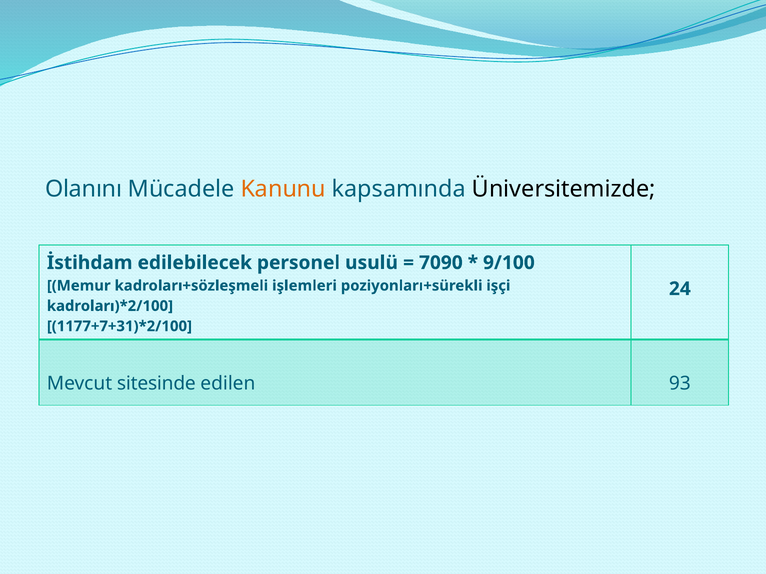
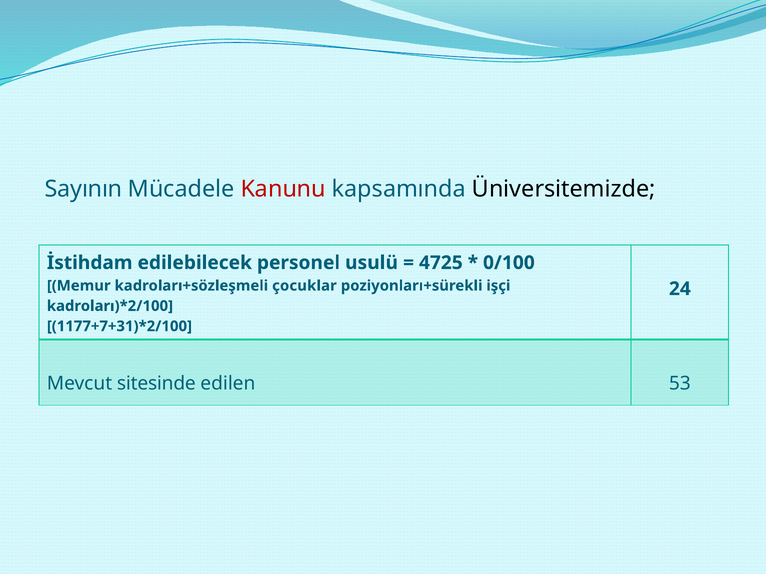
Olanını: Olanını -> Sayının
Kanunu colour: orange -> red
7090: 7090 -> 4725
9/100: 9/100 -> 0/100
işlemleri: işlemleri -> çocuklar
93: 93 -> 53
